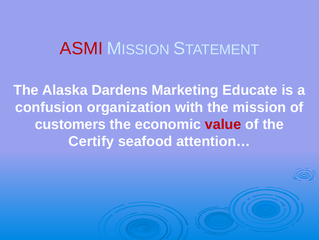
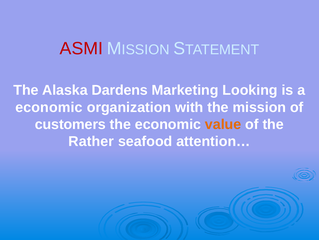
Educate: Educate -> Looking
confusion at (49, 107): confusion -> economic
value colour: red -> orange
Certify: Certify -> Rather
